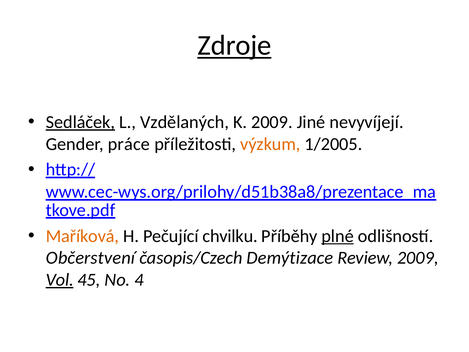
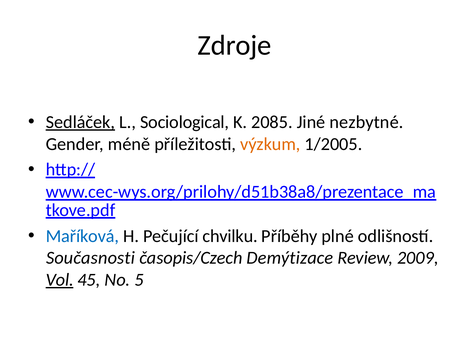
Zdroje underline: present -> none
Vzdělaných: Vzdělaných -> Sociological
K 2009: 2009 -> 2085
nevyvíjejí: nevyvíjejí -> nezbytné
práce: práce -> méně
Maříková colour: orange -> blue
plné underline: present -> none
Občerstvení: Občerstvení -> Současnosti
4: 4 -> 5
